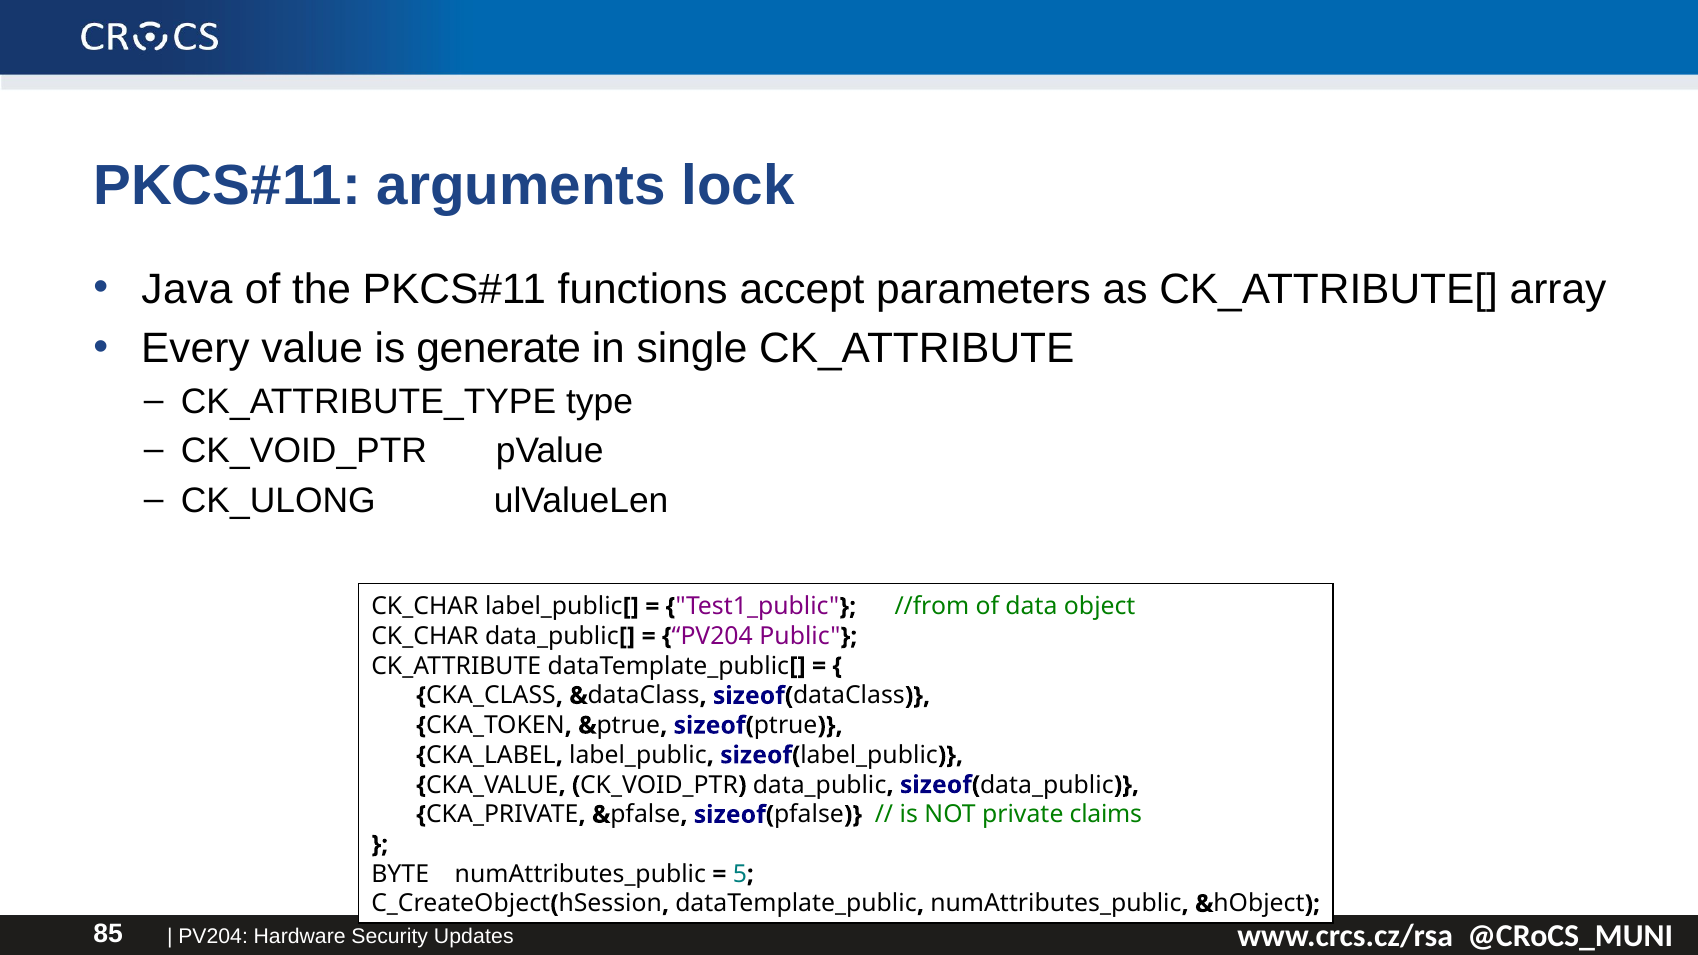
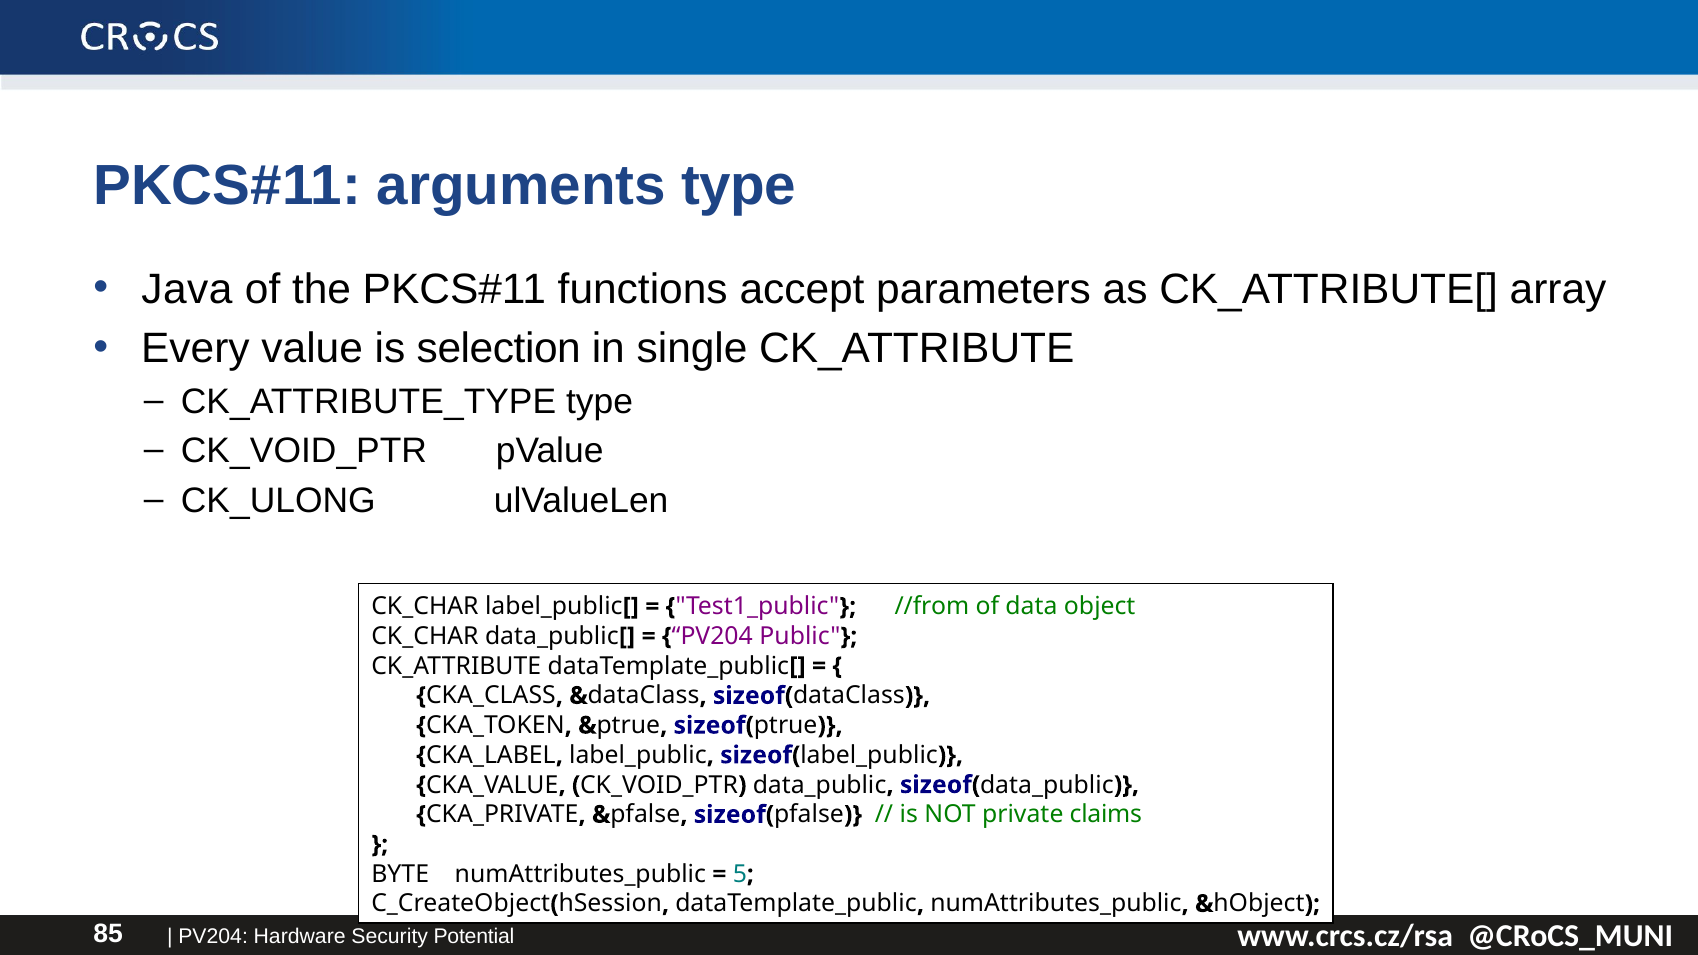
arguments lock: lock -> type
generate: generate -> selection
Updates: Updates -> Potential
